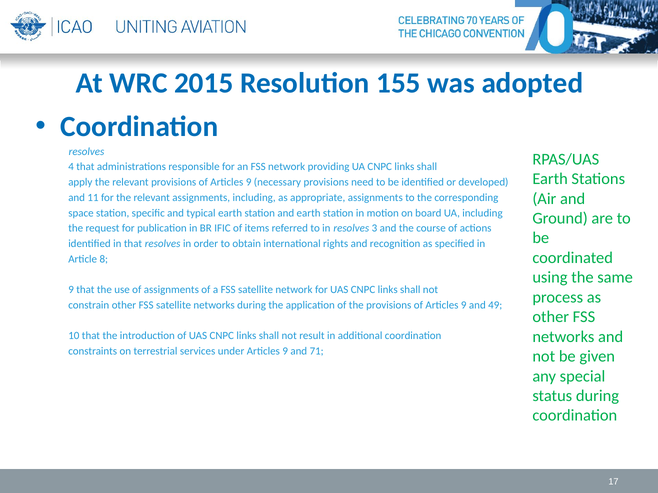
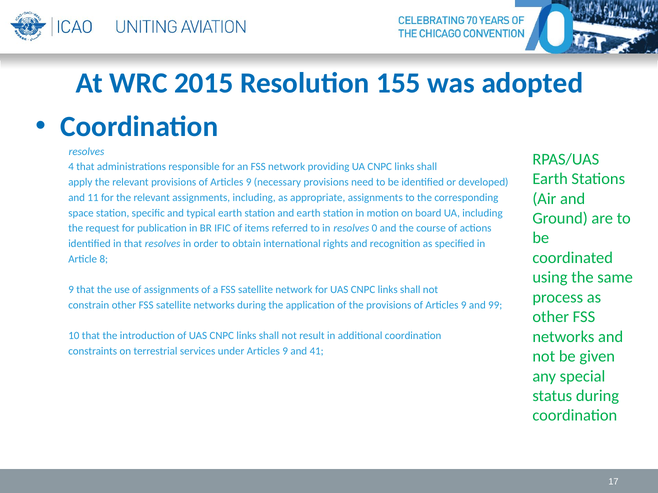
3: 3 -> 0
49: 49 -> 99
71: 71 -> 41
